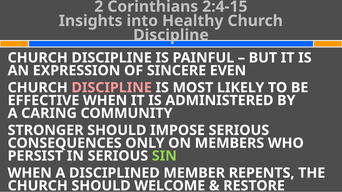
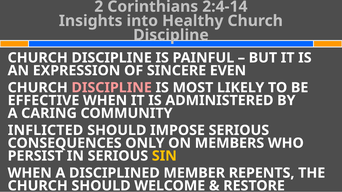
2:4-15: 2:4-15 -> 2:4-14
STRONGER: STRONGER -> INFLICTED
SIN colour: light green -> yellow
